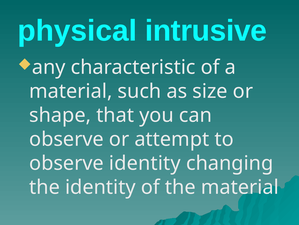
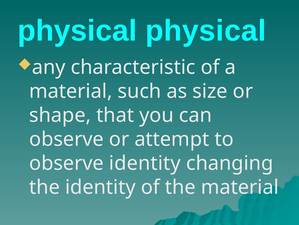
physical intrusive: intrusive -> physical
